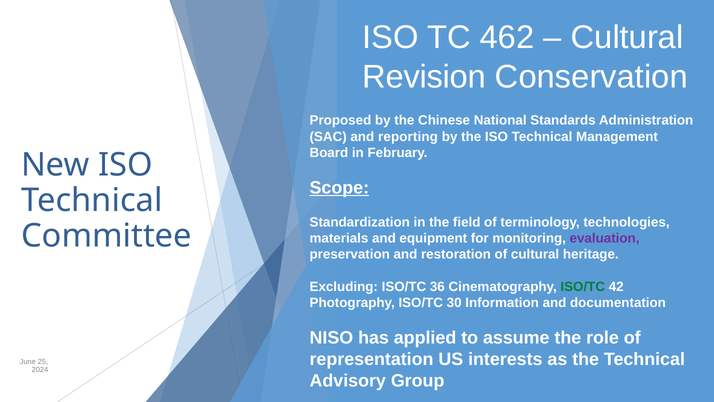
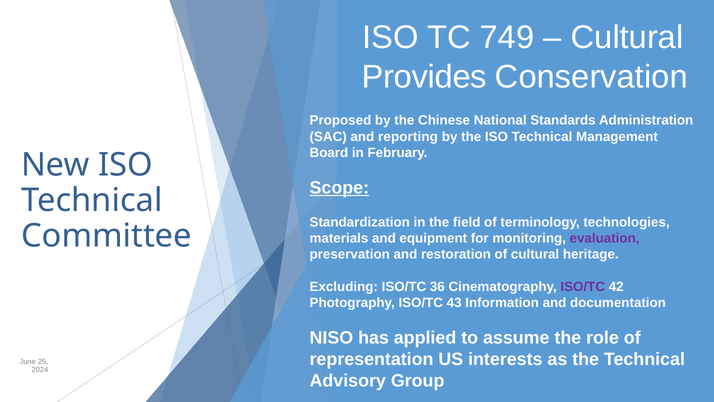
462: 462 -> 749
Revision: Revision -> Provides
ISO/TC at (583, 286) colour: green -> purple
30: 30 -> 43
